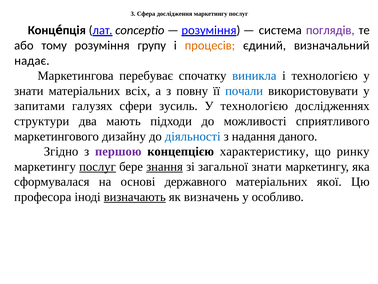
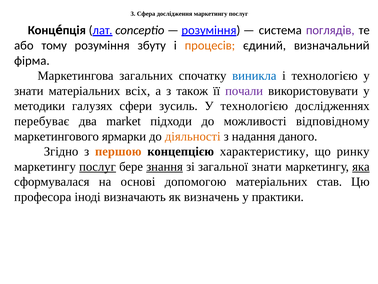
групу: групу -> збуту
надає: надає -> фірма
перебуває: перебуває -> загальних
повну: повну -> також
почали colour: blue -> purple
запитами: запитами -> методики
структури: структури -> перебуває
мають: мають -> market
сприятливого: сприятливого -> відповідному
дизайну: дизайну -> ярмарки
діяльності colour: blue -> orange
першою colour: purple -> orange
яка underline: none -> present
державного: державного -> допомогою
якої: якої -> став
визначають underline: present -> none
особливо: особливо -> практики
